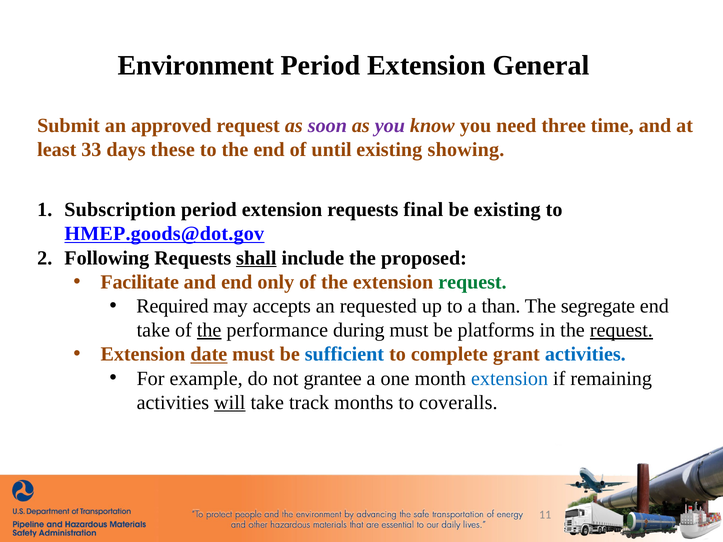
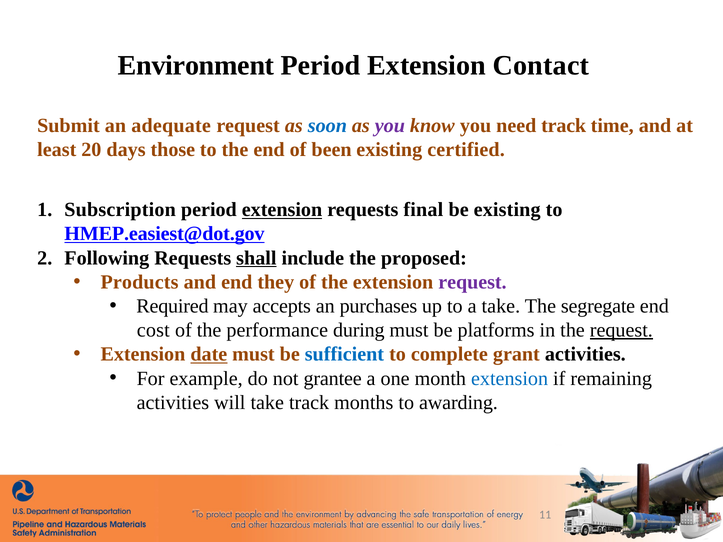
General: General -> Contact
approved: approved -> adequate
soon colour: purple -> blue
need three: three -> track
33: 33 -> 20
these: these -> those
until: until -> been
showing: showing -> certified
extension at (282, 210) underline: none -> present
HMEP.goods@dot.gov: HMEP.goods@dot.gov -> HMEP.easiest@dot.gov
Facilitate: Facilitate -> Products
only: only -> they
request at (472, 282) colour: green -> purple
requested: requested -> purchases
a than: than -> take
take at (153, 330): take -> cost
the at (209, 330) underline: present -> none
activities at (585, 354) colour: blue -> black
will underline: present -> none
coveralls: coveralls -> awarding
